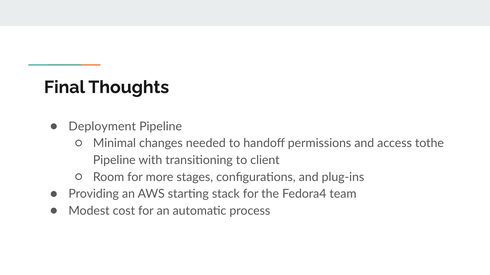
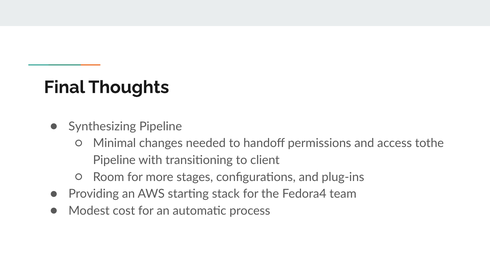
Deployment: Deployment -> Synthesizing
